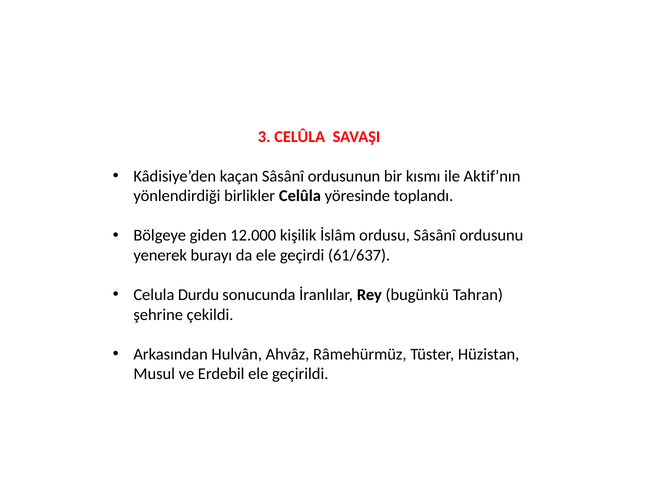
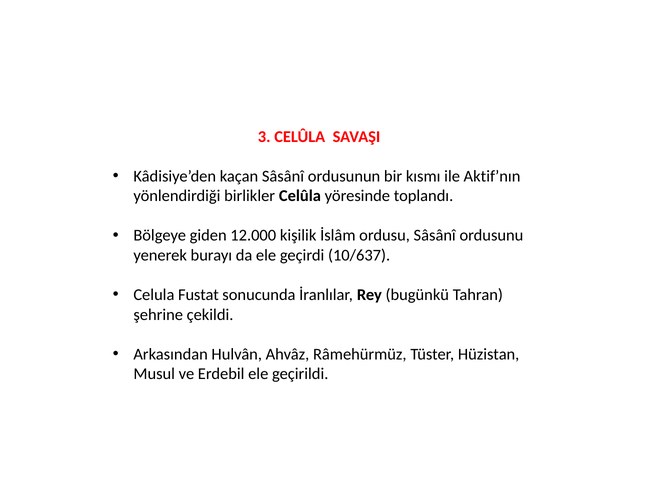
61/637: 61/637 -> 10/637
Durdu: Durdu -> Fustat
